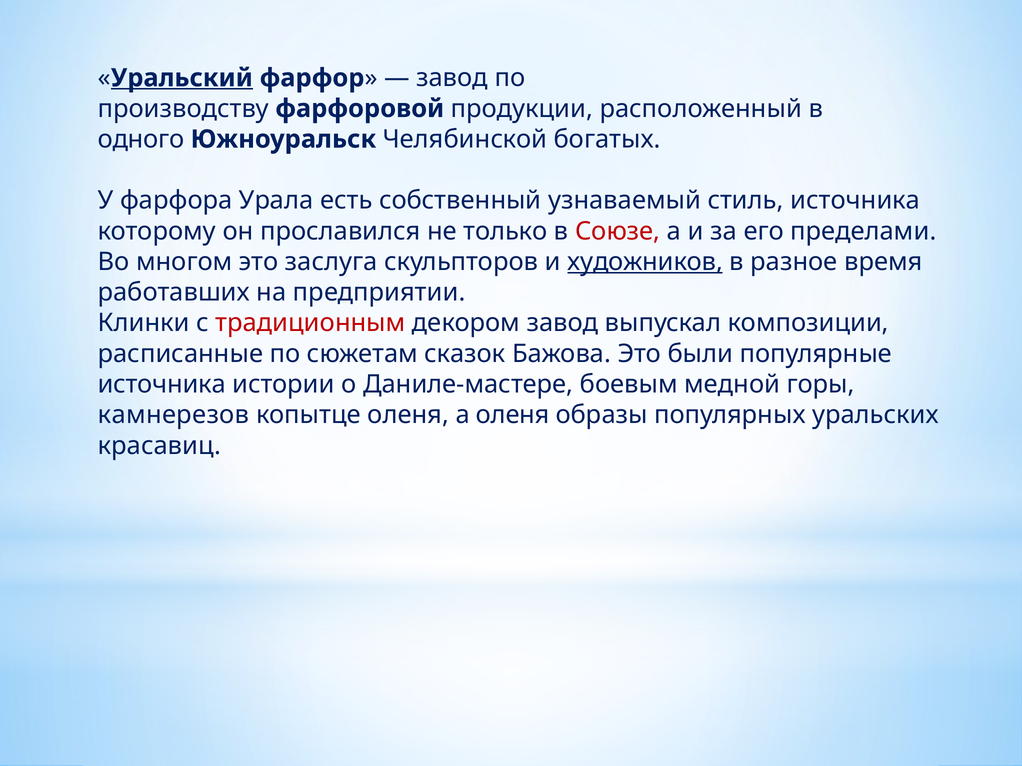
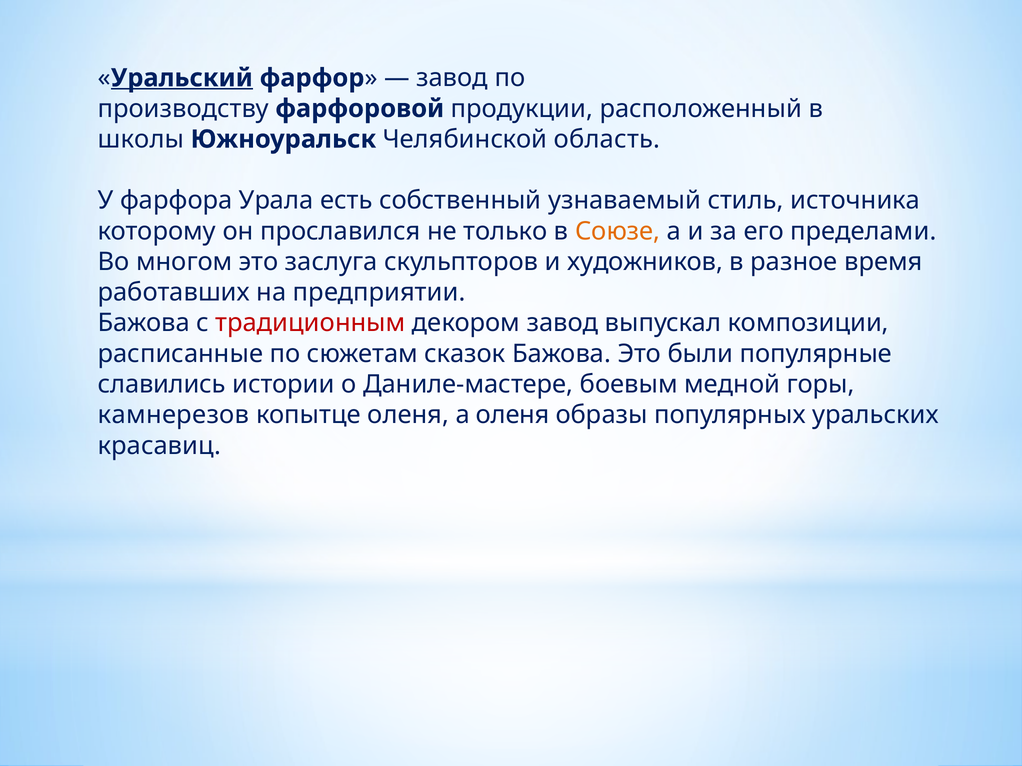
одного: одного -> школы
богатых: богатых -> область
Союзе colour: red -> orange
художников underline: present -> none
Клинки at (144, 323): Клинки -> Бажова
источника at (162, 385): источника -> славились
